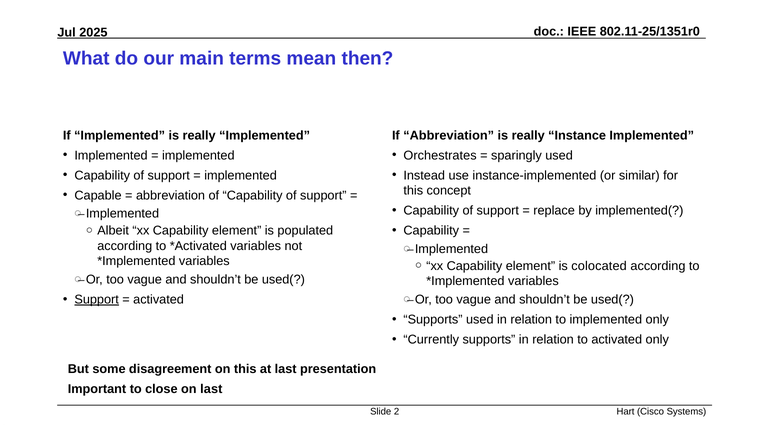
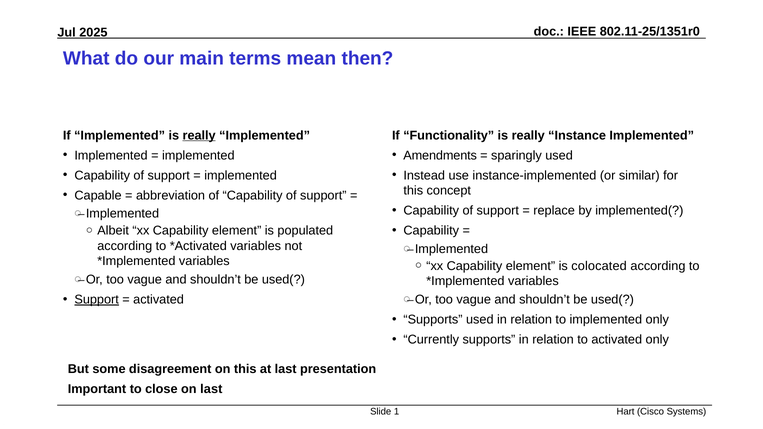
really at (199, 135) underline: none -> present
If Abbreviation: Abbreviation -> Functionality
Orchestrates: Orchestrates -> Amendments
2: 2 -> 1
